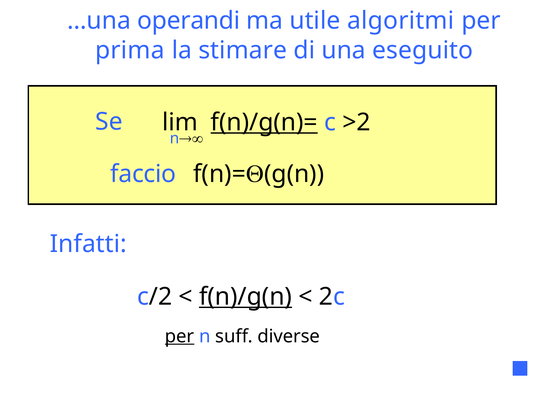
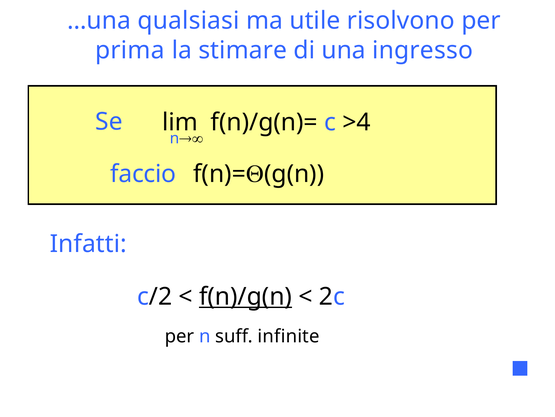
operandi: operandi -> qualsiasi
algoritmi: algoritmi -> risolvono
eseguito: eseguito -> ingresso
f(n)/g(n)= underline: present -> none
>2: >2 -> >4
per at (180, 336) underline: present -> none
diverse: diverse -> infinite
